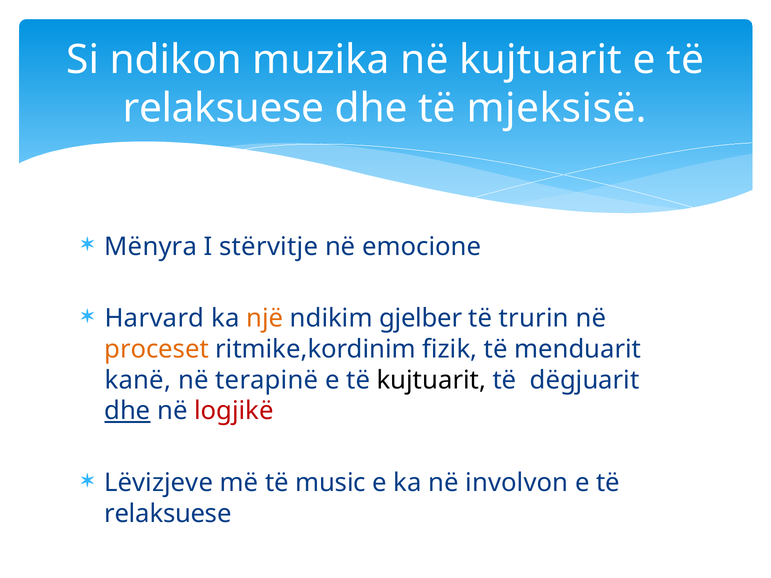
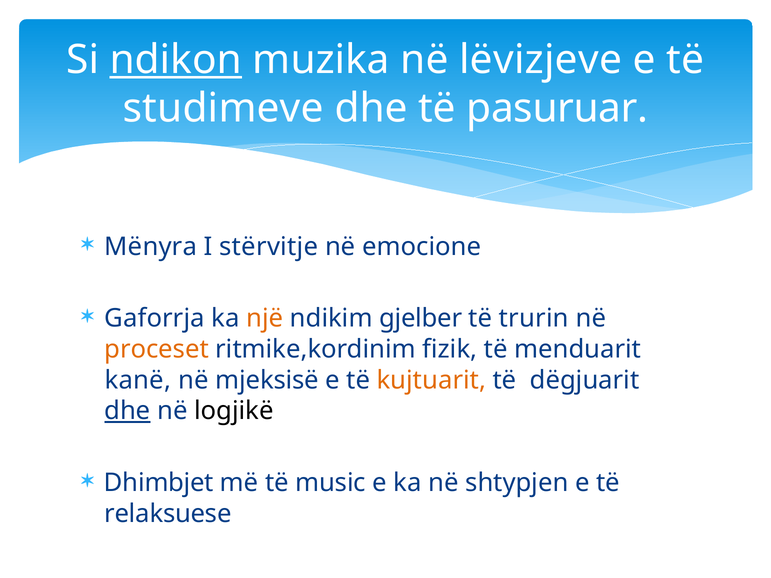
ndikon underline: none -> present
në kujtuarit: kujtuarit -> lëvizjeve
relaksuese at (224, 109): relaksuese -> studimeve
mjeksisë: mjeksisë -> pasuruar
Harvard: Harvard -> Gaforrja
terapinë: terapinë -> mjeksisë
kujtuarit at (431, 380) colour: black -> orange
logjikë colour: red -> black
Lëvizjeve: Lëvizjeve -> Dhimbjet
involvon: involvon -> shtypjen
